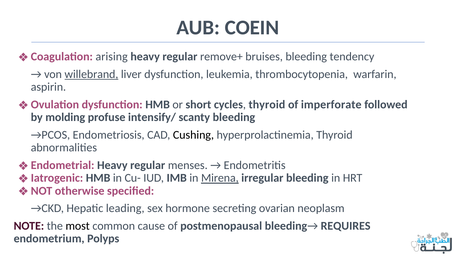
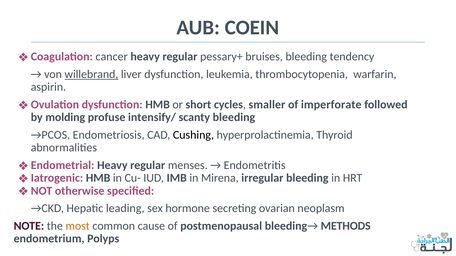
arising: arising -> cancer
remove+: remove+ -> pessary+
cycles thyroid: thyroid -> smaller
Mirena underline: present -> none
most colour: black -> orange
REQUIRES: REQUIRES -> METHODS
